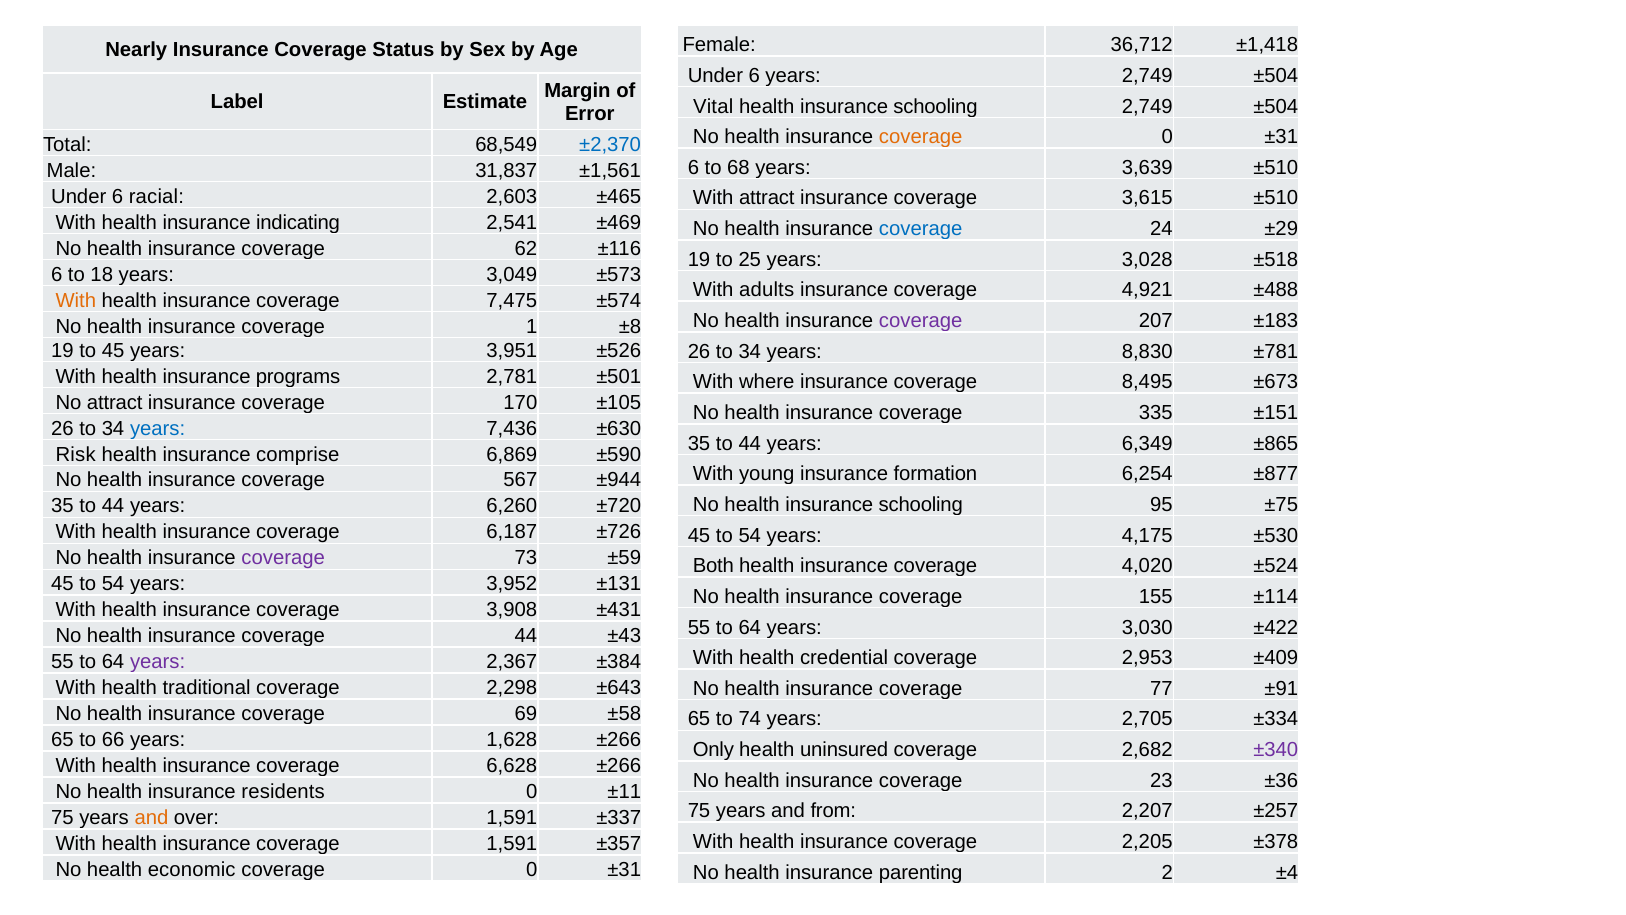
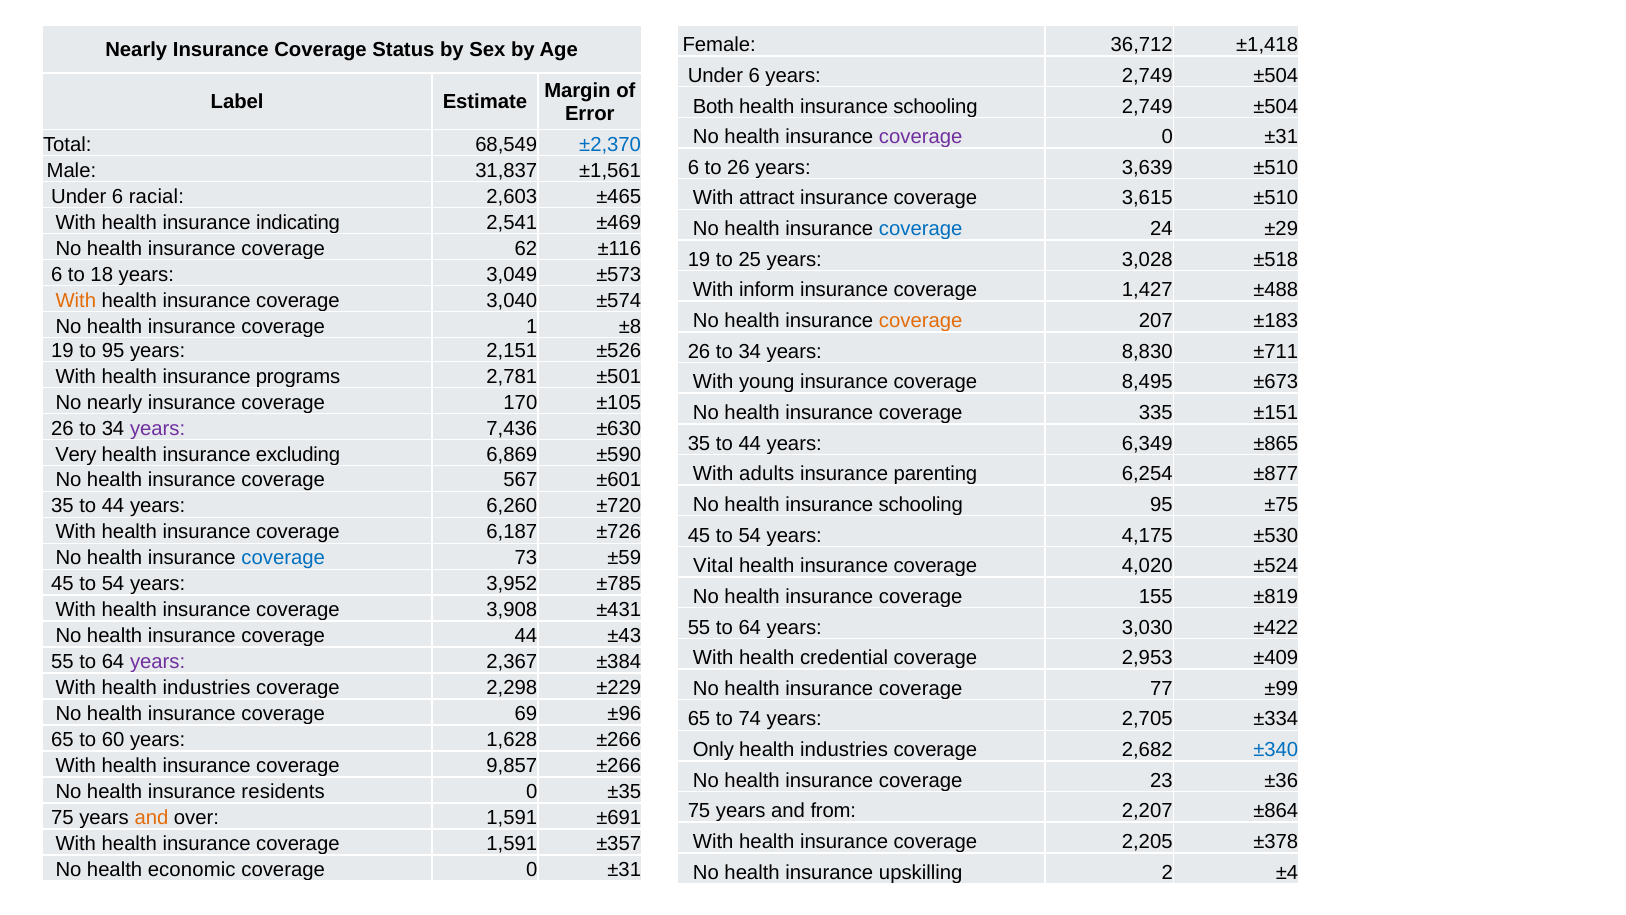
Vital: Vital -> Both
coverage at (921, 137) colour: orange -> purple
to 68: 68 -> 26
adults: adults -> inform
4,921: 4,921 -> 1,427
7,475: 7,475 -> 3,040
coverage at (921, 321) colour: purple -> orange
to 45: 45 -> 95
3,951: 3,951 -> 2,151
±781: ±781 -> ±711
where: where -> young
No attract: attract -> nearly
years at (158, 428) colour: blue -> purple
Risk: Risk -> Very
comprise: comprise -> excluding
young: young -> adults
formation: formation -> parenting
±944: ±944 -> ±601
coverage at (283, 558) colour: purple -> blue
Both: Both -> Vital
±131: ±131 -> ±785
±114: ±114 -> ±819
With health traditional: traditional -> industries
±643: ±643 -> ±229
±91: ±91 -> ±99
±58: ±58 -> ±96
66: 66 -> 60
uninsured at (844, 750): uninsured -> industries
±340 colour: purple -> blue
6,628: 6,628 -> 9,857
±11: ±11 -> ±35
±257: ±257 -> ±864
±337: ±337 -> ±691
parenting: parenting -> upskilling
